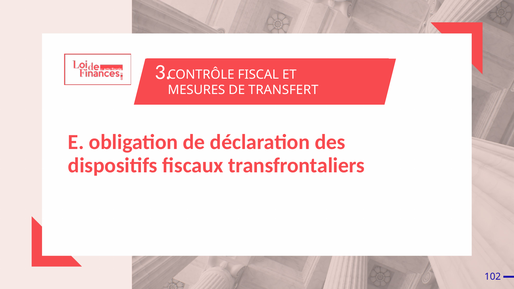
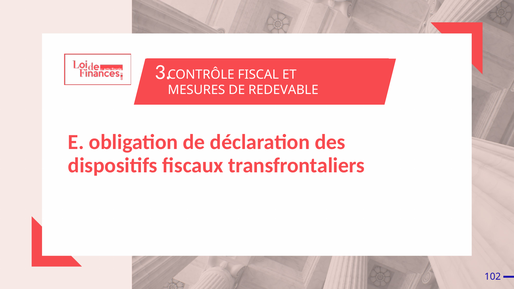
TRANSFERT: TRANSFERT -> REDEVABLE
